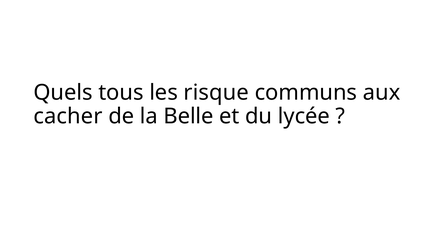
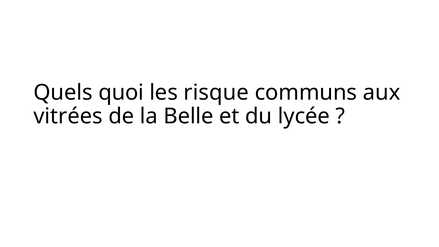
tous: tous -> quoi
cacher: cacher -> vitrées
